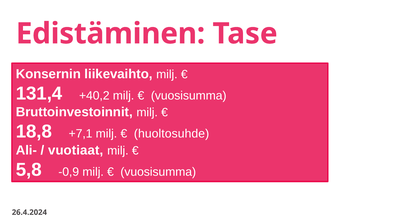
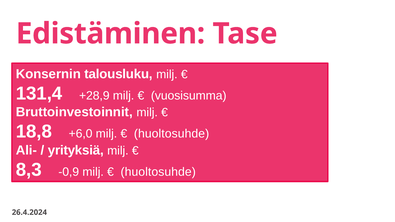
liikevaihto: liikevaihto -> talousluku
+40,2: +40,2 -> +28,9
+7,1: +7,1 -> +6,0
vuotiaat: vuotiaat -> yrityksiä
5,8: 5,8 -> 8,3
vuosisumma at (158, 172): vuosisumma -> huoltosuhde
